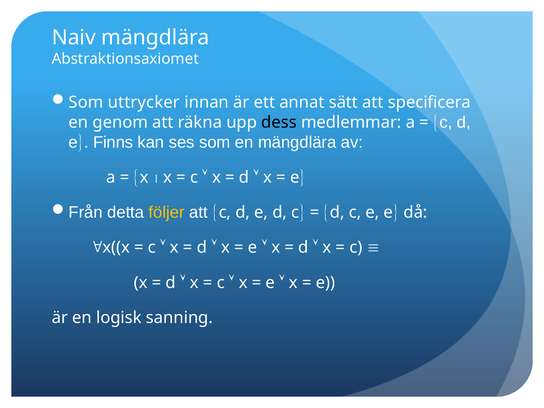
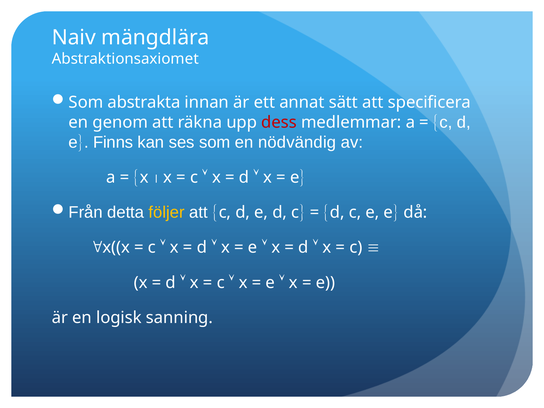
uttrycker: uttrycker -> abstrakta
dess colour: black -> red
en mängdlära: mängdlära -> nödvändig
